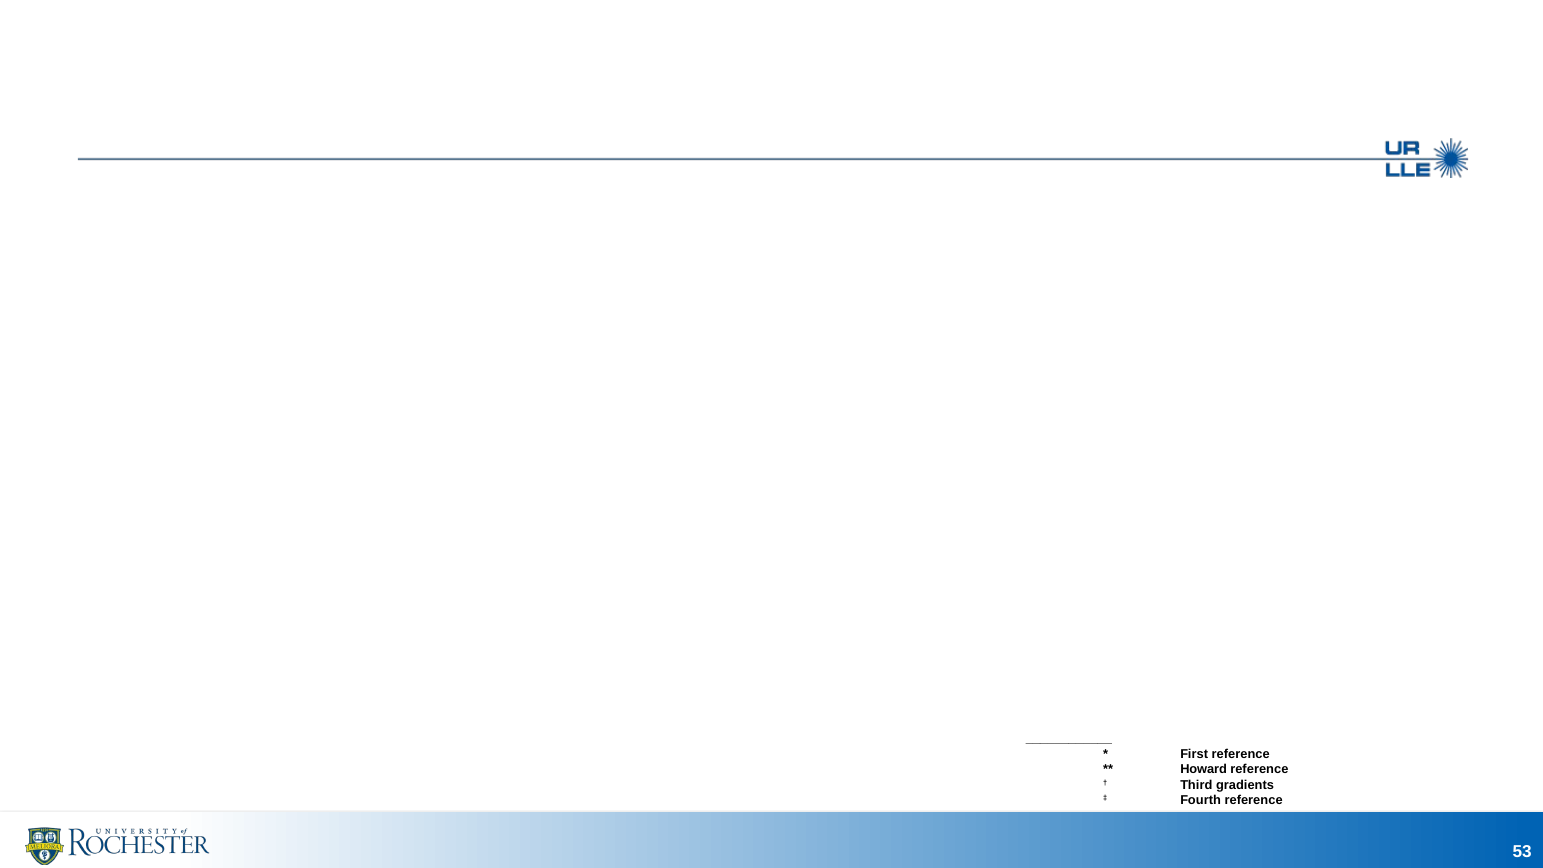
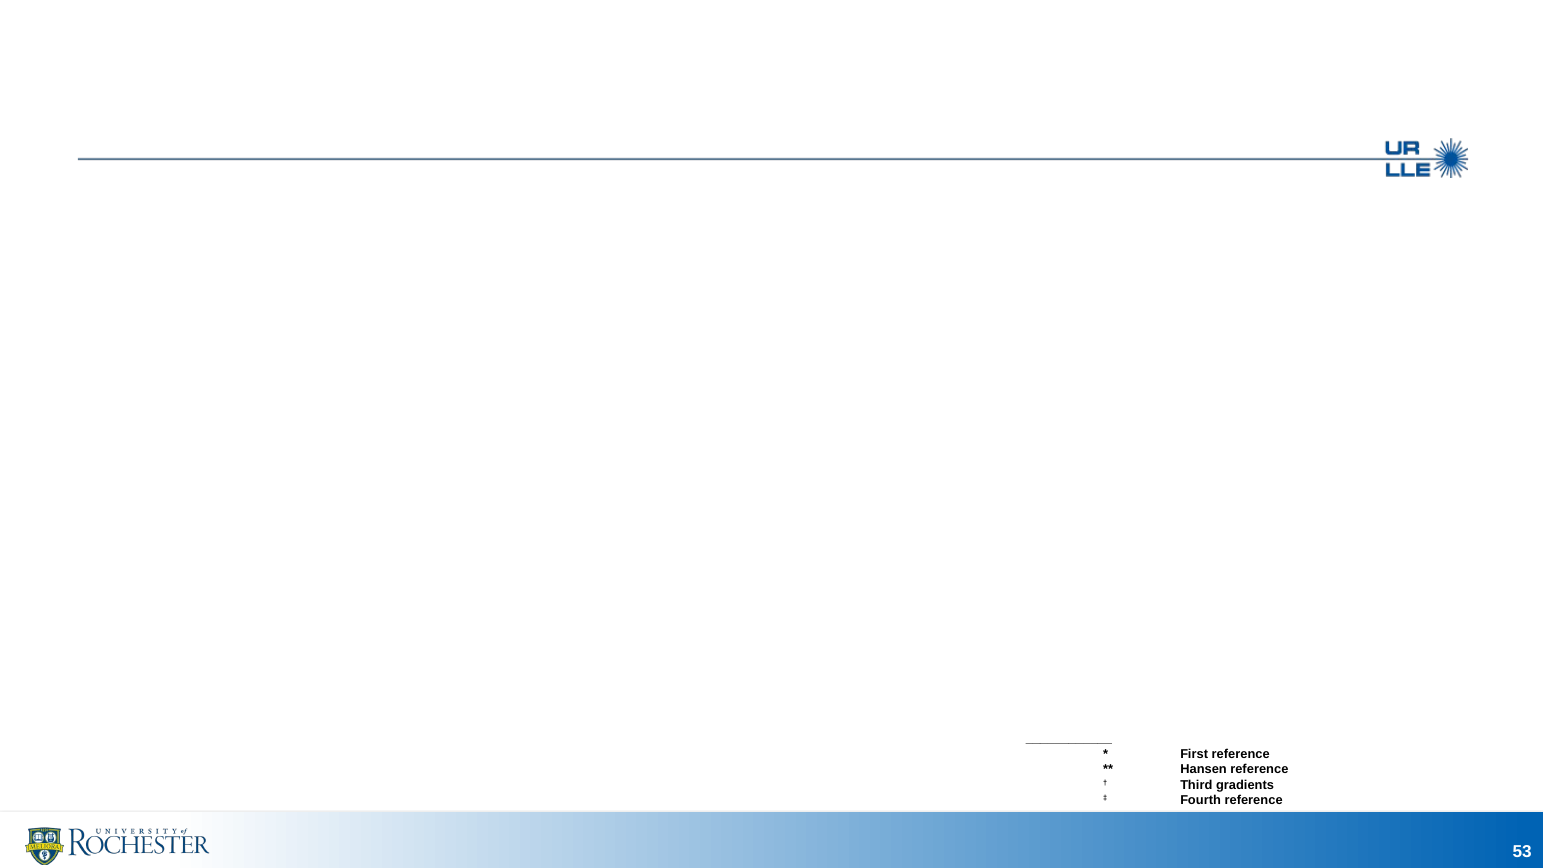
Howard: Howard -> Hansen
